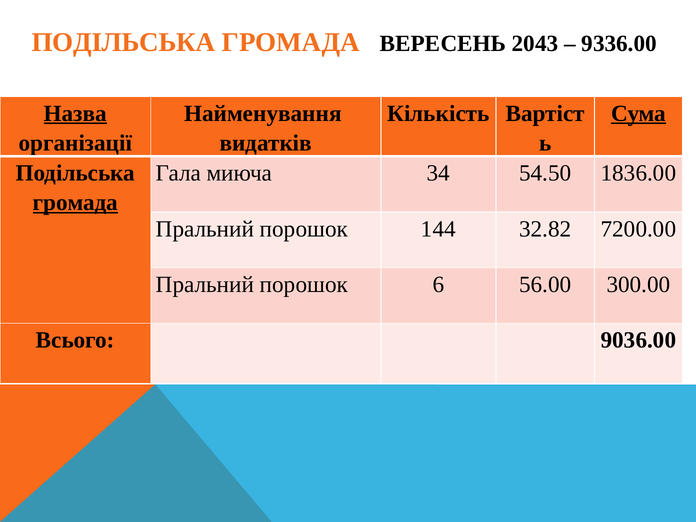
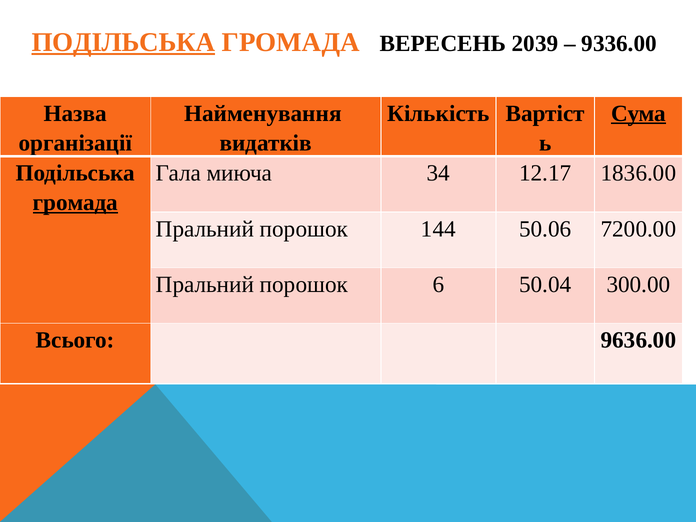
ПОДІЛЬСЬКА at (123, 42) underline: none -> present
2043: 2043 -> 2039
Назва underline: present -> none
54.50: 54.50 -> 12.17
32.82: 32.82 -> 50.06
56.00: 56.00 -> 50.04
9036.00: 9036.00 -> 9636.00
